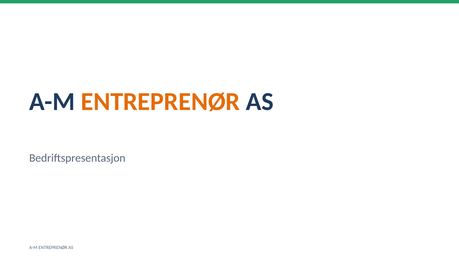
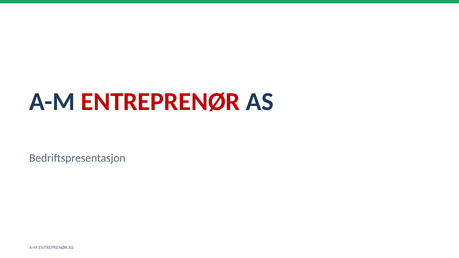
ENTREPRENØR at (160, 102) colour: orange -> red
